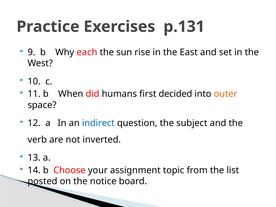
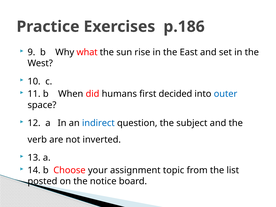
p.131: p.131 -> p.186
each: each -> what
outer colour: orange -> blue
